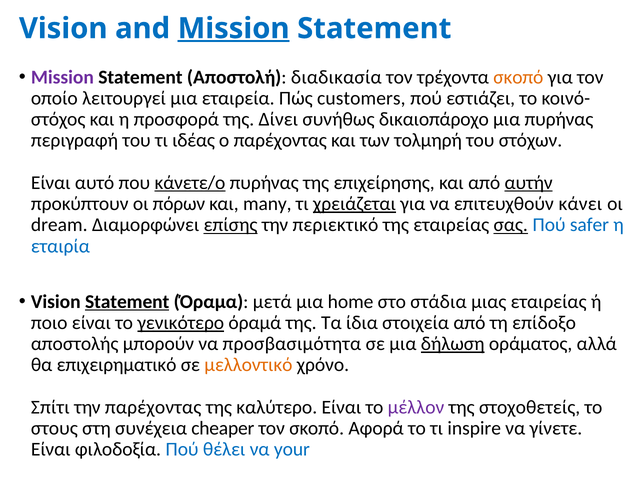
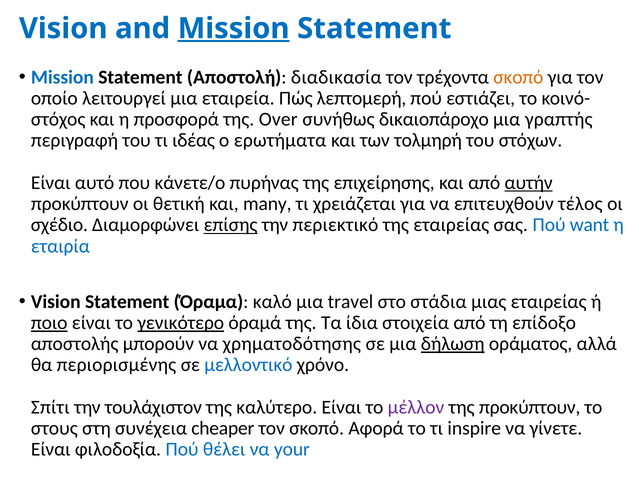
Mission at (62, 77) colour: purple -> blue
customers: customers -> λεπτομερή
Δίνει: Δίνει -> Over
μια πυρήνας: πυρήνας -> γραπτής
ο παρέχοντας: παρέχοντας -> ερωτήματα
κάνετε/ο underline: present -> none
πόρων: πόρων -> θετική
χρειάζεται underline: present -> none
κάνει: κάνει -> τέλος
dream: dream -> σχέδιο
σας underline: present -> none
safer: safer -> want
Statement at (127, 301) underline: present -> none
μετά: μετά -> καλό
home: home -> travel
ποιο underline: none -> present
προσβασιμότητα: προσβασιμότητα -> χρηματοδότησης
επιχειρηματικό: επιχειρηματικό -> περιορισμένης
μελλοντικό colour: orange -> blue
την παρέχοντας: παρέχοντας -> τουλάχιστον
της στοχοθετείς: στοχοθετείς -> προκύπτουν
